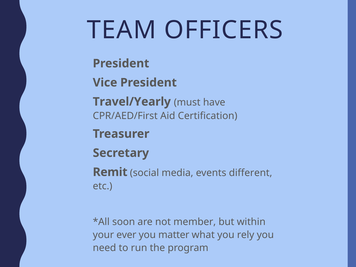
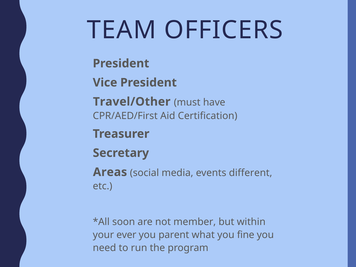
Travel/Yearly: Travel/Yearly -> Travel/Other
Remit: Remit -> Areas
matter: matter -> parent
rely: rely -> fine
